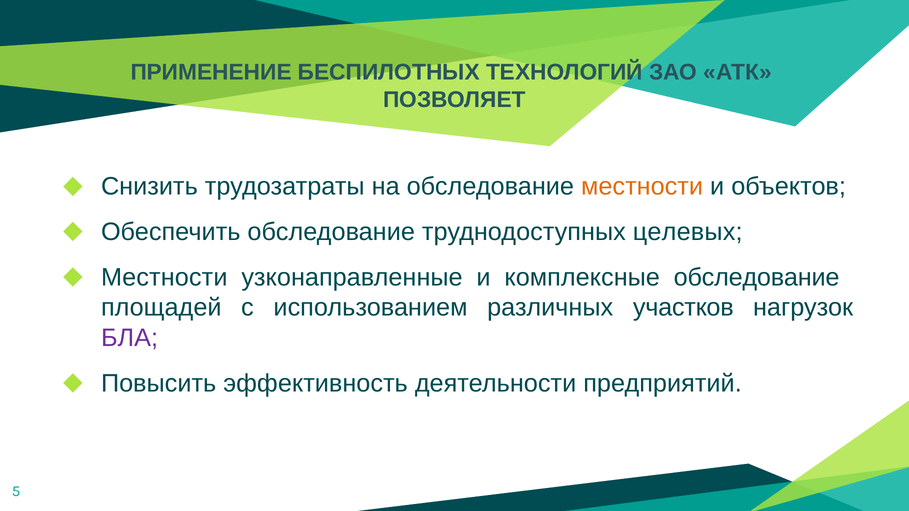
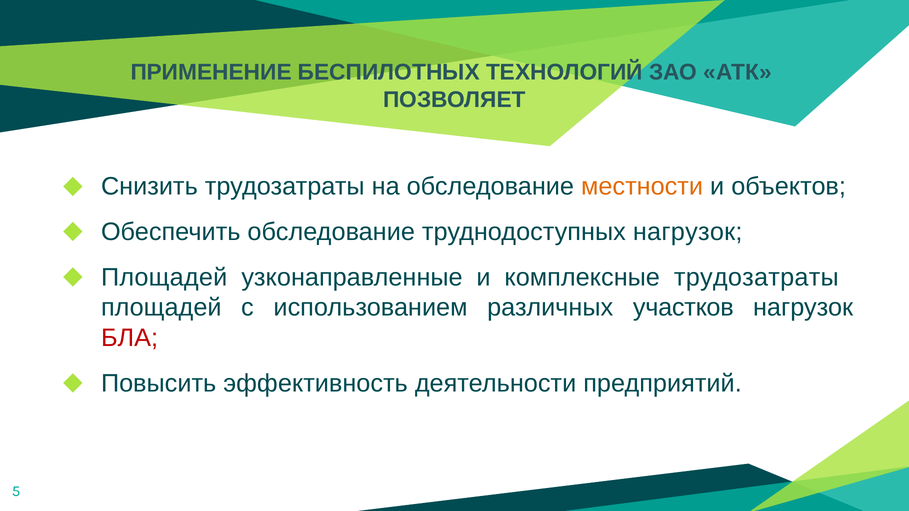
труднодоступных целевых: целевых -> нагрузок
Местности at (164, 277): Местности -> Площадей
комплексные обследование: обследование -> трудозатраты
БЛА colour: purple -> red
